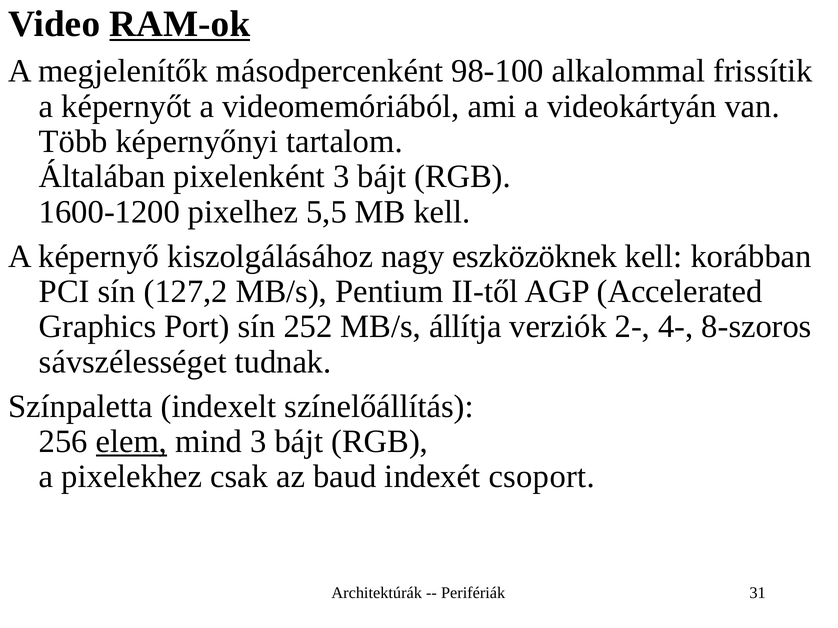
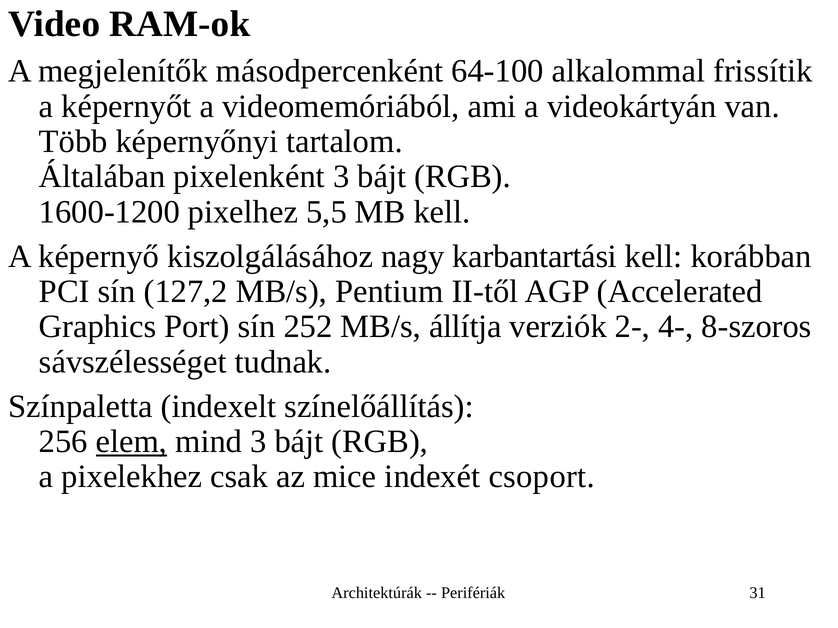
RAM-ok underline: present -> none
98-100: 98-100 -> 64-100
eszközöknek: eszközöknek -> karbantartási
baud: baud -> mice
